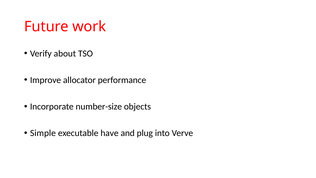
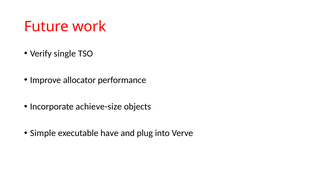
about: about -> single
number-size: number-size -> achieve-size
